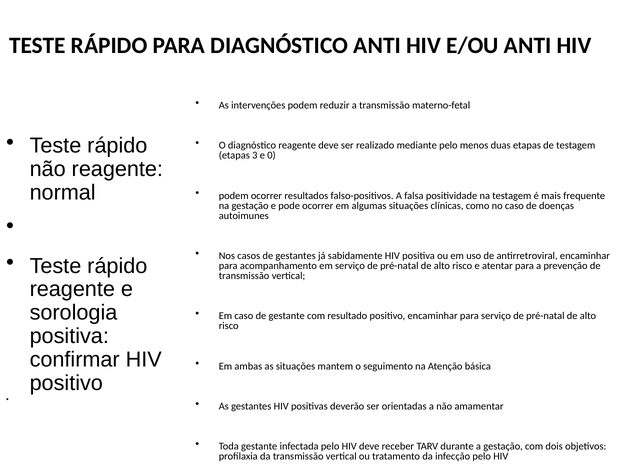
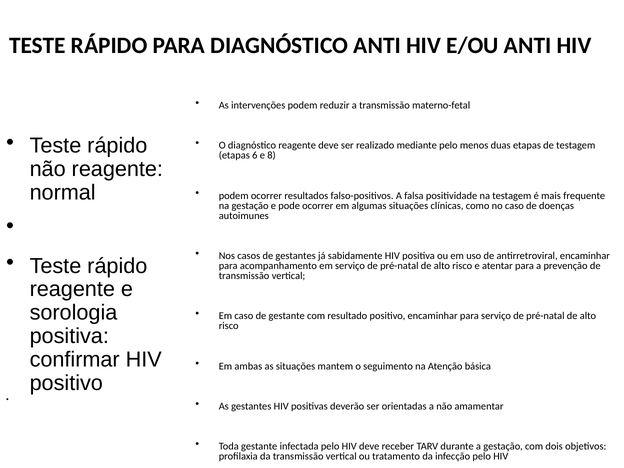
3: 3 -> 6
0: 0 -> 8
